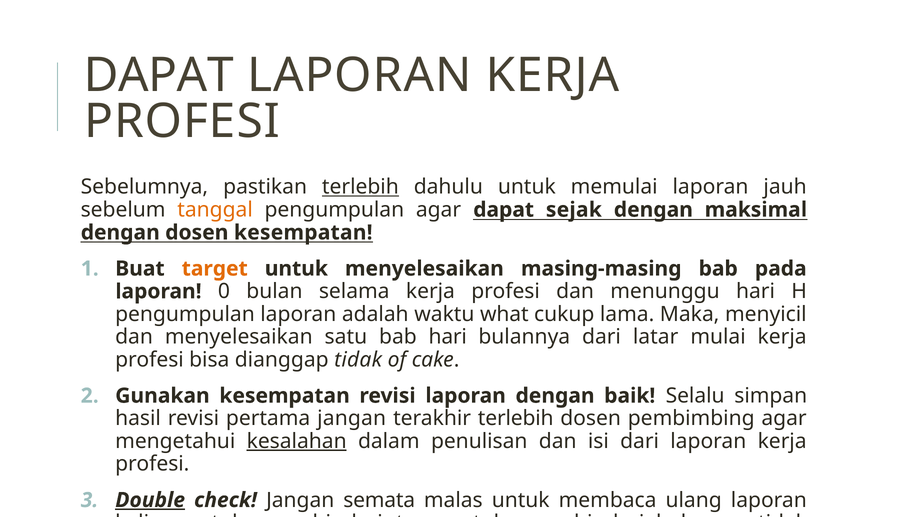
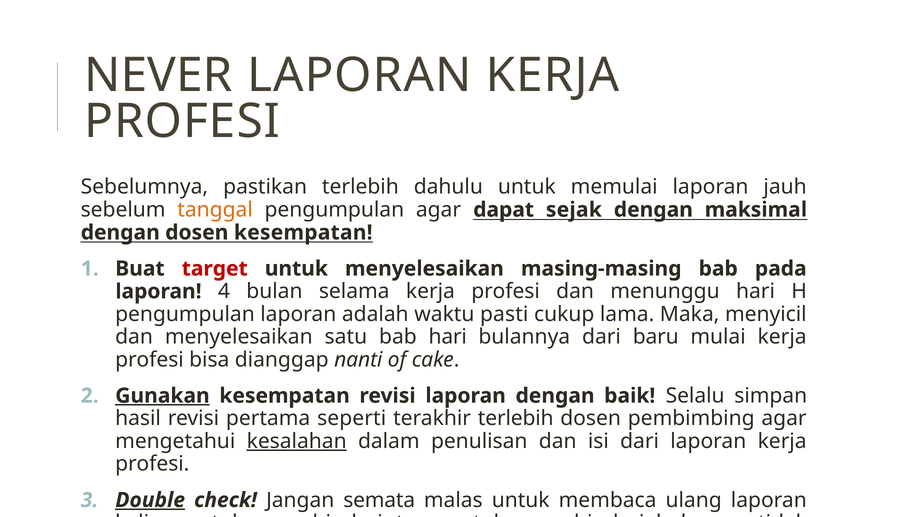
DAPAT at (159, 76): DAPAT -> NEVER
terlebih at (360, 187) underline: present -> none
target colour: orange -> red
0: 0 -> 4
what: what -> pasti
latar: latar -> baru
dianggap tidak: tidak -> nanti
Gunakan underline: none -> present
pertama jangan: jangan -> seperti
